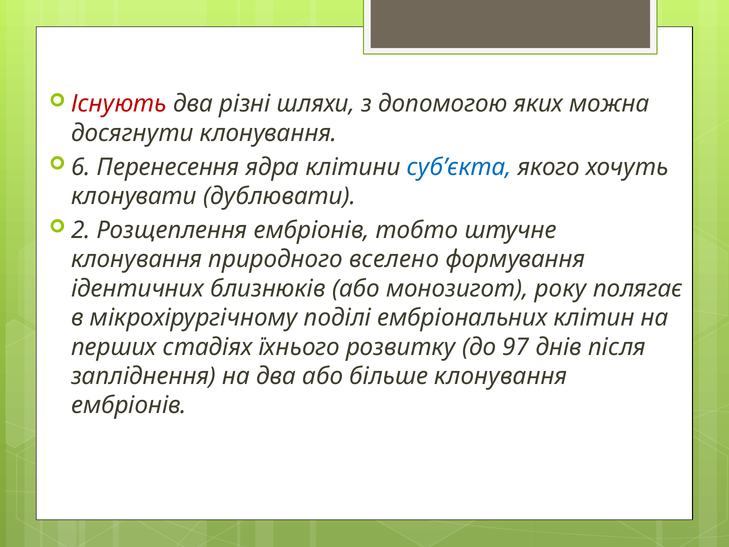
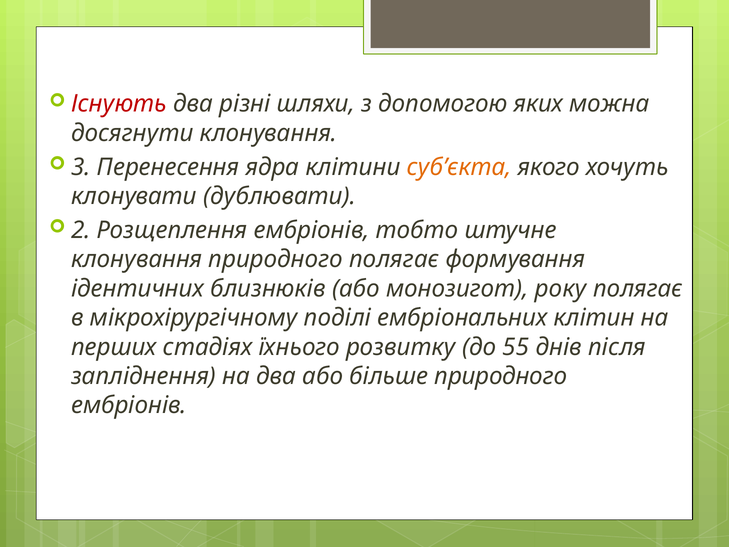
6: 6 -> 3
суб’єкта colour: blue -> orange
природного вселено: вселено -> полягає
97: 97 -> 55
більше клонування: клонування -> природного
